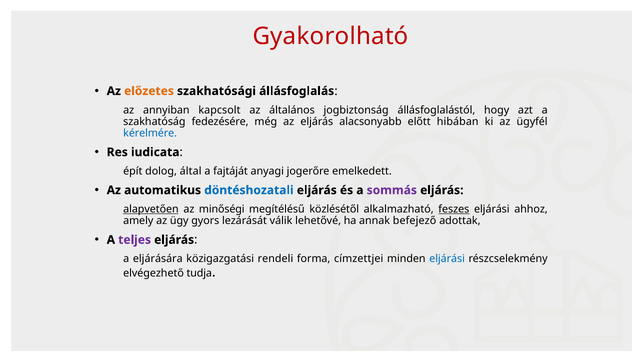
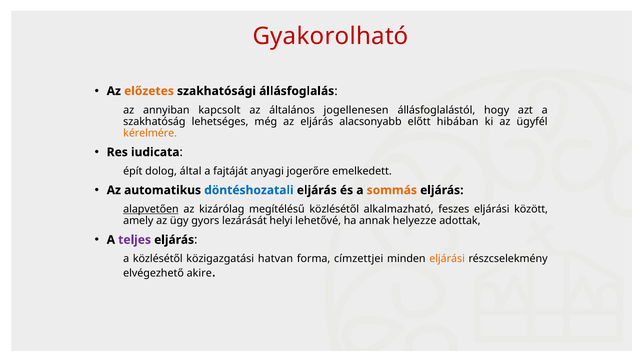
jogbiztonság: jogbiztonság -> jogellenesen
fedezésére: fedezésére -> lehetséges
kérelmére colour: blue -> orange
sommás colour: purple -> orange
minőségi: minőségi -> kizárólag
feszes underline: present -> none
ahhoz: ahhoz -> között
válik: válik -> helyi
befejező: befejező -> helyezze
a eljárására: eljárására -> közlésétől
rendeli: rendeli -> hatvan
eljárási at (447, 259) colour: blue -> orange
tudja: tudja -> akire
